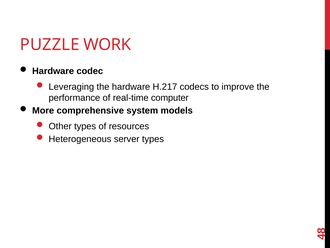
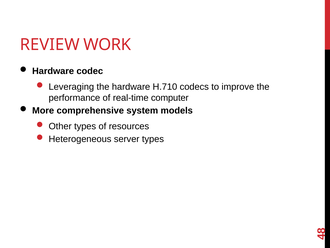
PUZZLE: PUZZLE -> REVIEW
H.217: H.217 -> H.710
